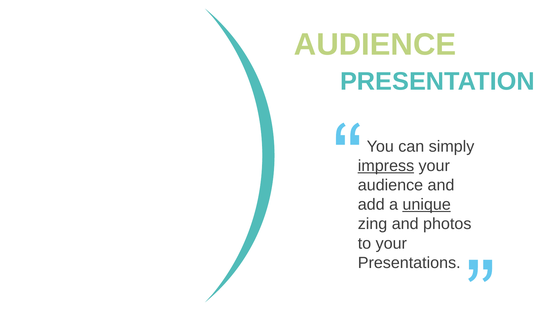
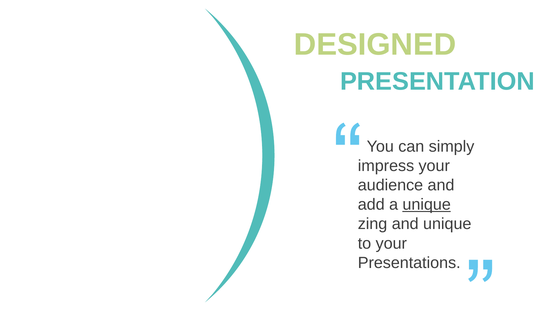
AUDIENCE at (375, 45): AUDIENCE -> DESIGNED
impress underline: present -> none
and photos: photos -> unique
